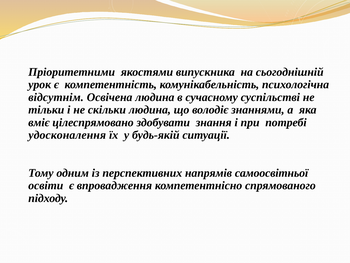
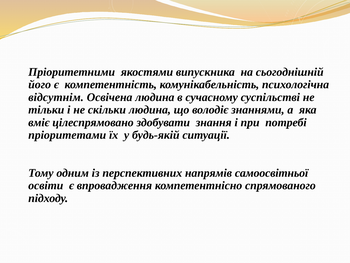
урок: урок -> його
удосконалення: удосконалення -> пріоритетами
